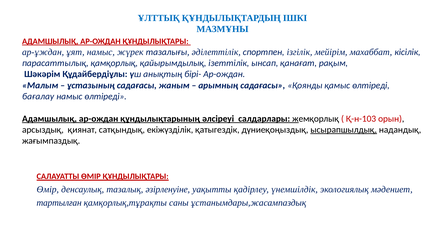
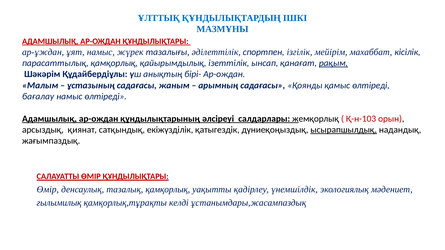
рақым underline: none -> present
тазалық әзірленуіне: әзірленуіне -> қамқорлық
тартылған: тартылған -> ғылымилық
саны: саны -> келді
